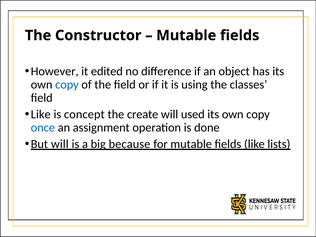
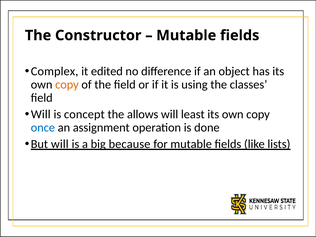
However: However -> Complex
copy at (67, 84) colour: blue -> orange
Like at (41, 114): Like -> Will
create: create -> allows
used: used -> least
